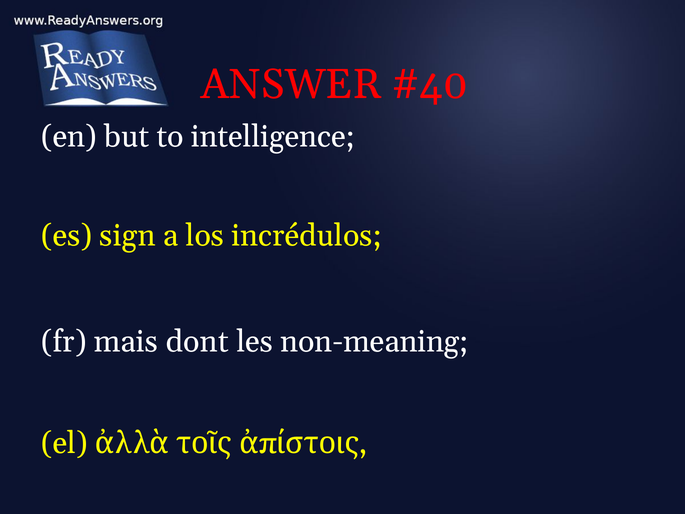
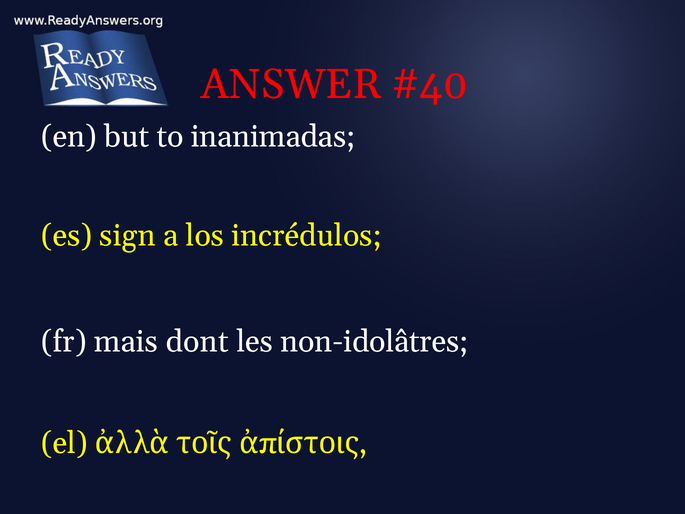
intelligence: intelligence -> inanimadas
non-meaning: non-meaning -> non-idolâtres
